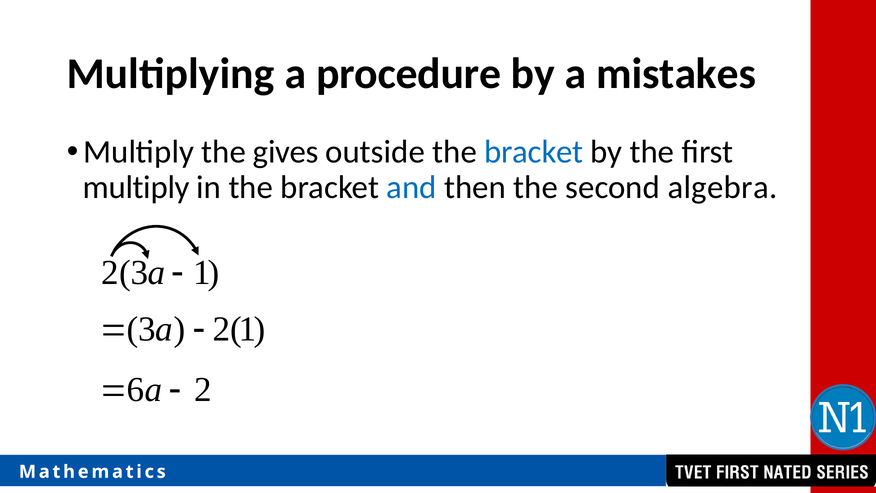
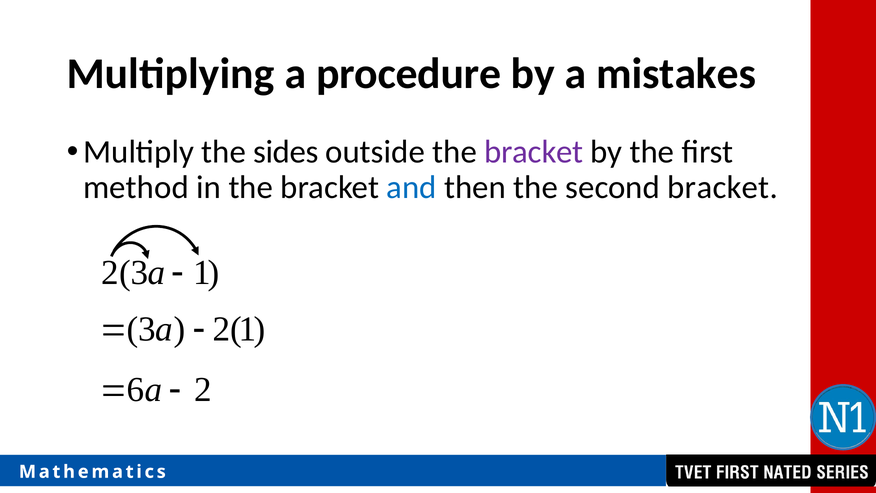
gives: gives -> sides
bracket at (534, 152) colour: blue -> purple
multiply at (136, 187): multiply -> method
second algebra: algebra -> bracket
